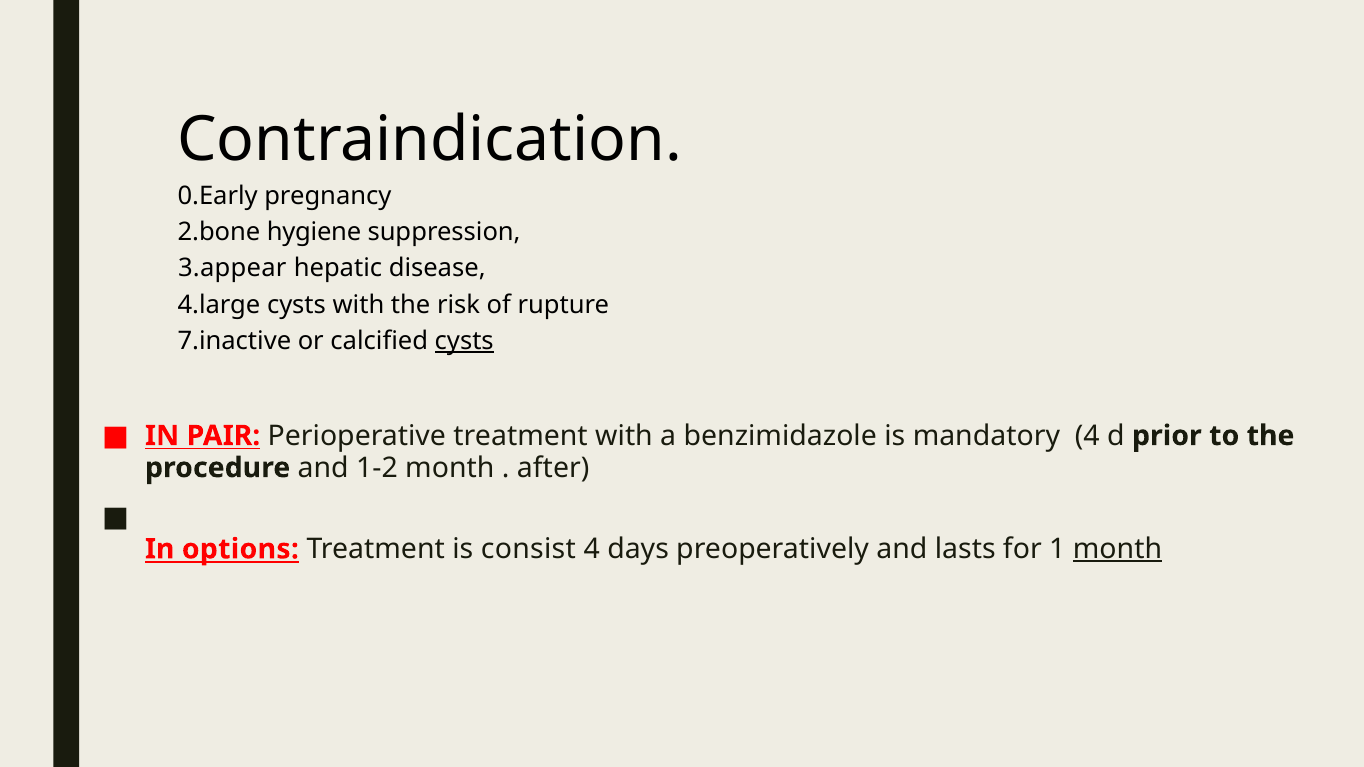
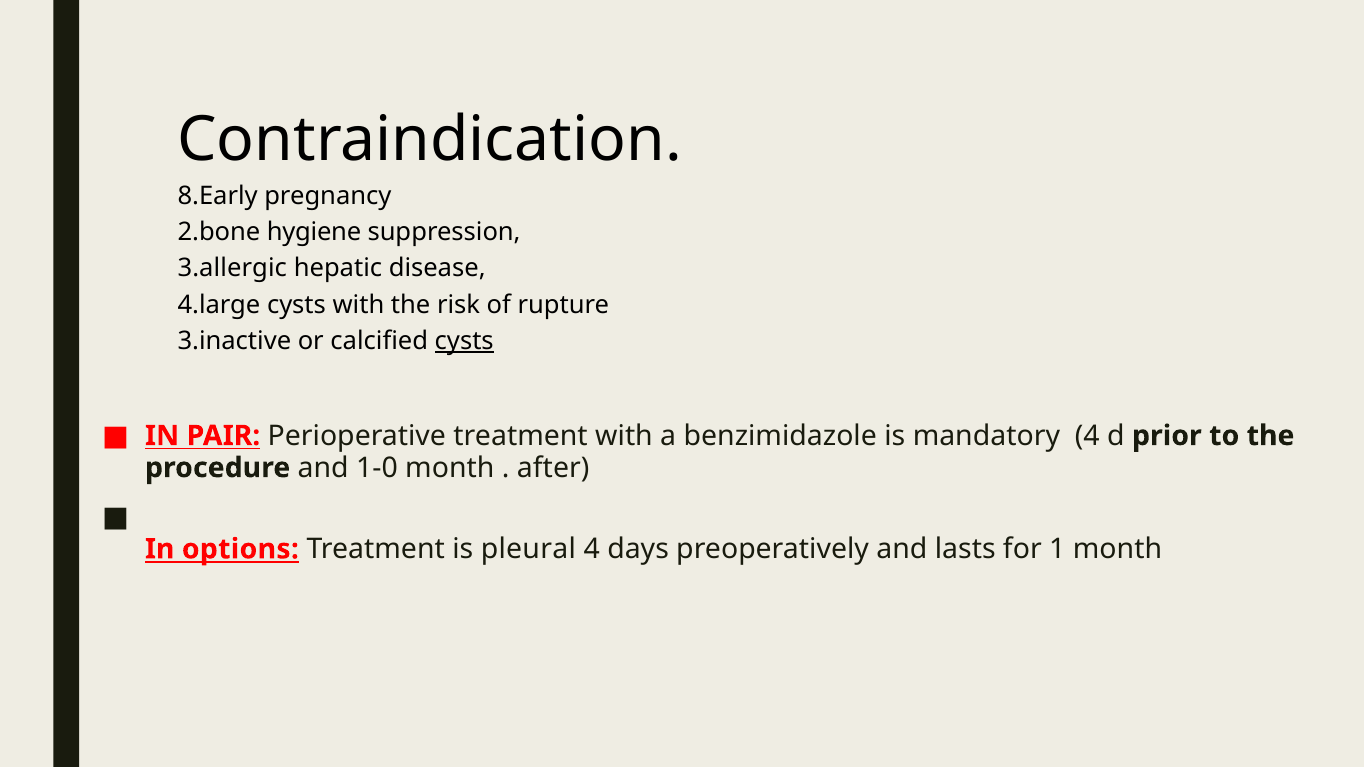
0.Early: 0.Early -> 8.Early
3.appear: 3.appear -> 3.allergic
7.inactive: 7.inactive -> 3.inactive
1-2: 1-2 -> 1-0
consist: consist -> pleural
month at (1118, 549) underline: present -> none
